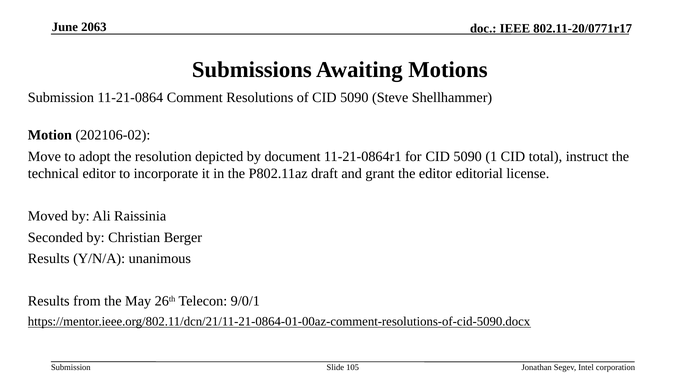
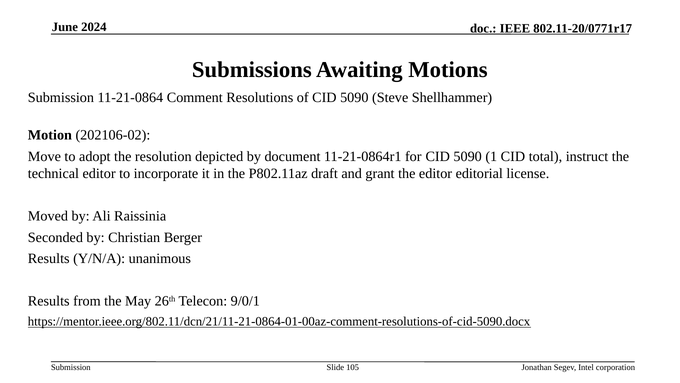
2063: 2063 -> 2024
